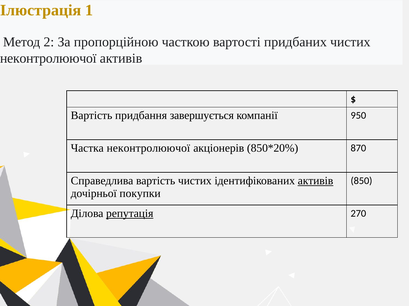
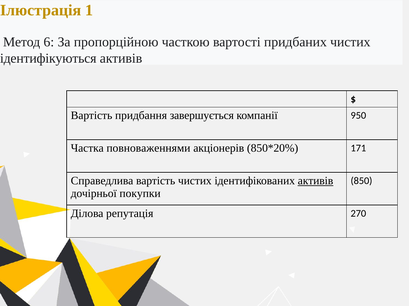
2: 2 -> 6
неконтролюючої at (48, 58): неконтролюючої -> ідентифікуються
Частка неконтролюючої: неконтролюючої -> повноваженнями
870: 870 -> 171
репутація underline: present -> none
